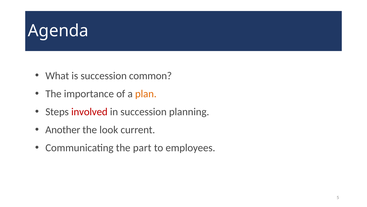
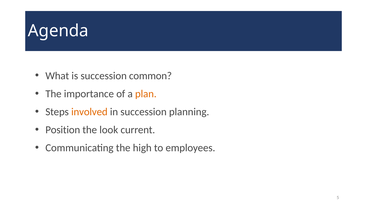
involved colour: red -> orange
Another: Another -> Position
part: part -> high
